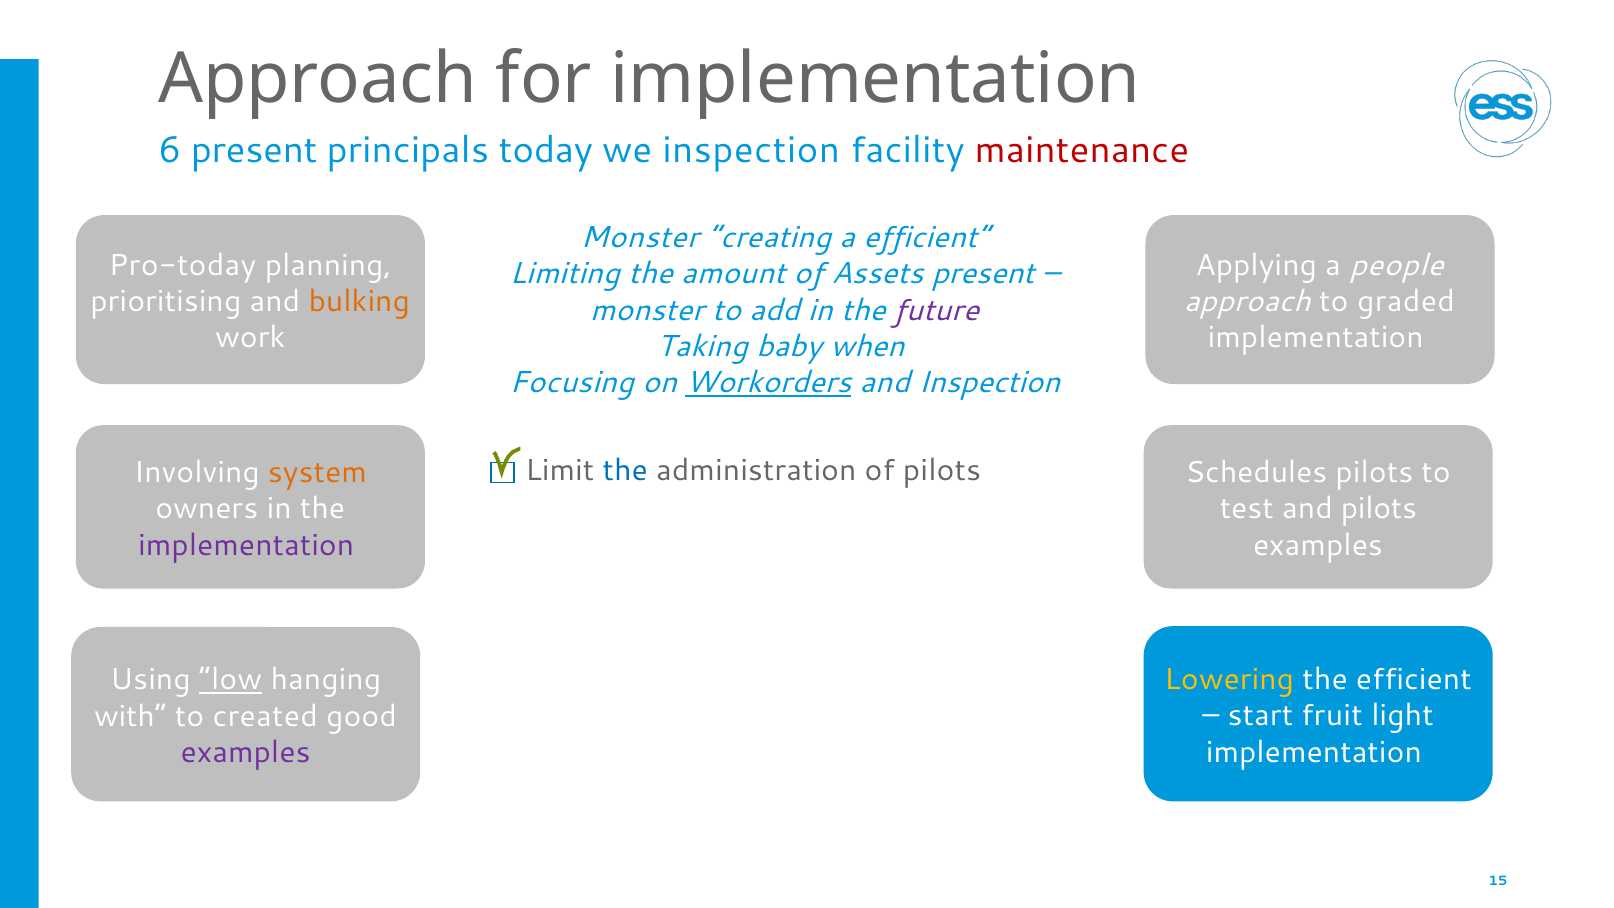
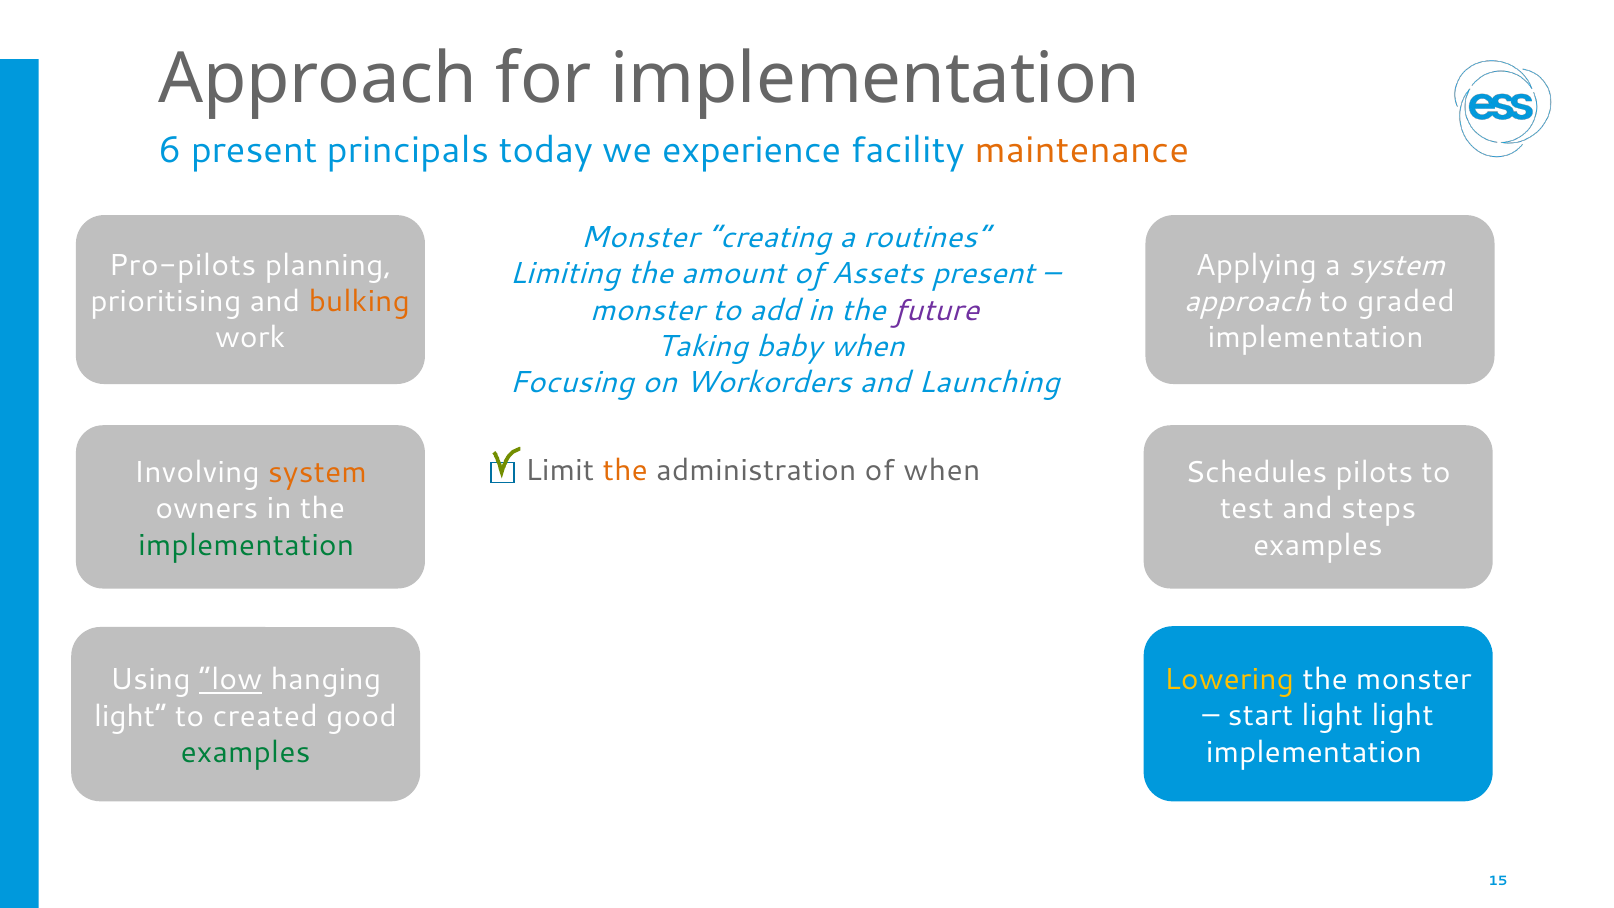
we inspection: inspection -> experience
maintenance colour: red -> orange
a efficient: efficient -> routines
Pro-today: Pro-today -> Pro-pilots
a people: people -> system
Workorders underline: present -> none
and Inspection: Inspection -> Launching
the at (625, 470) colour: blue -> orange
of pilots: pilots -> when
and pilots: pilots -> steps
implementation at (246, 545) colour: purple -> green
the efficient: efficient -> monster
start fruit: fruit -> light
with at (131, 716): with -> light
examples at (246, 752) colour: purple -> green
